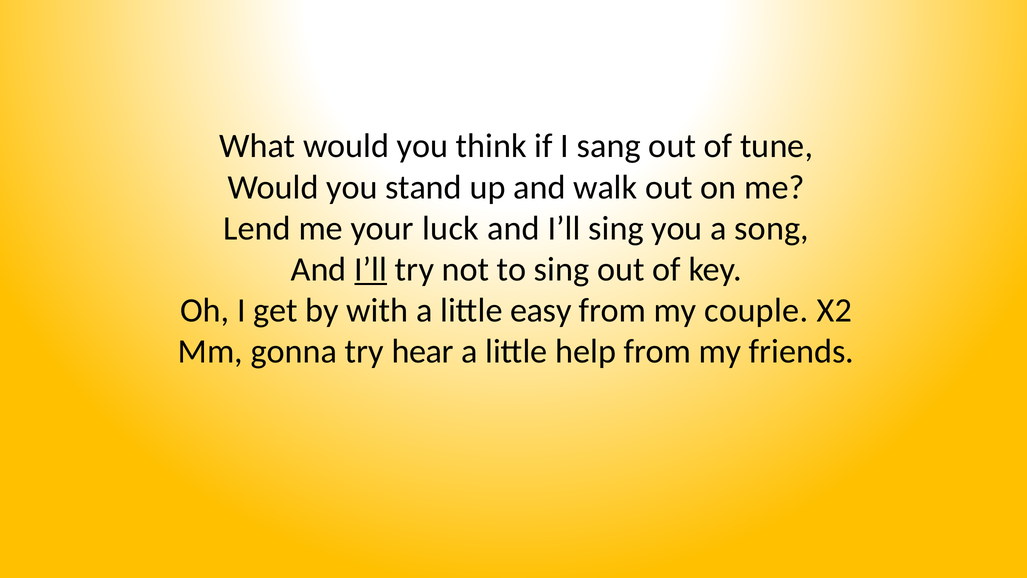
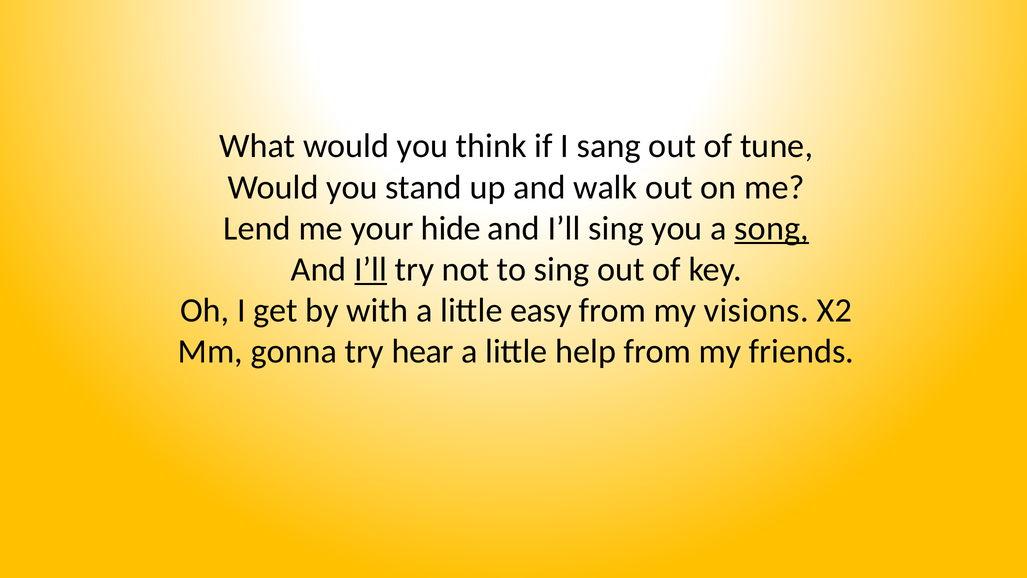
luck: luck -> hide
song underline: none -> present
couple: couple -> visions
